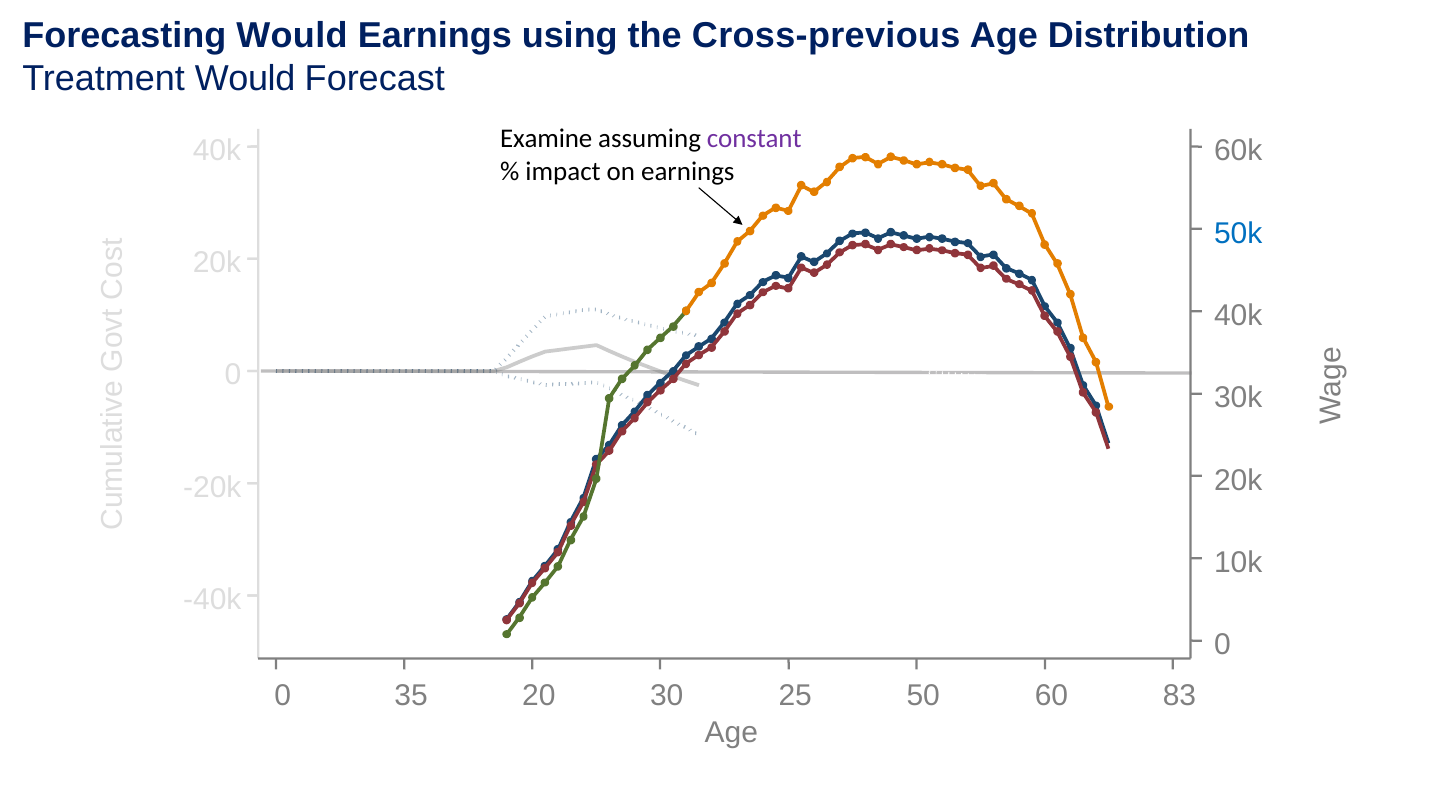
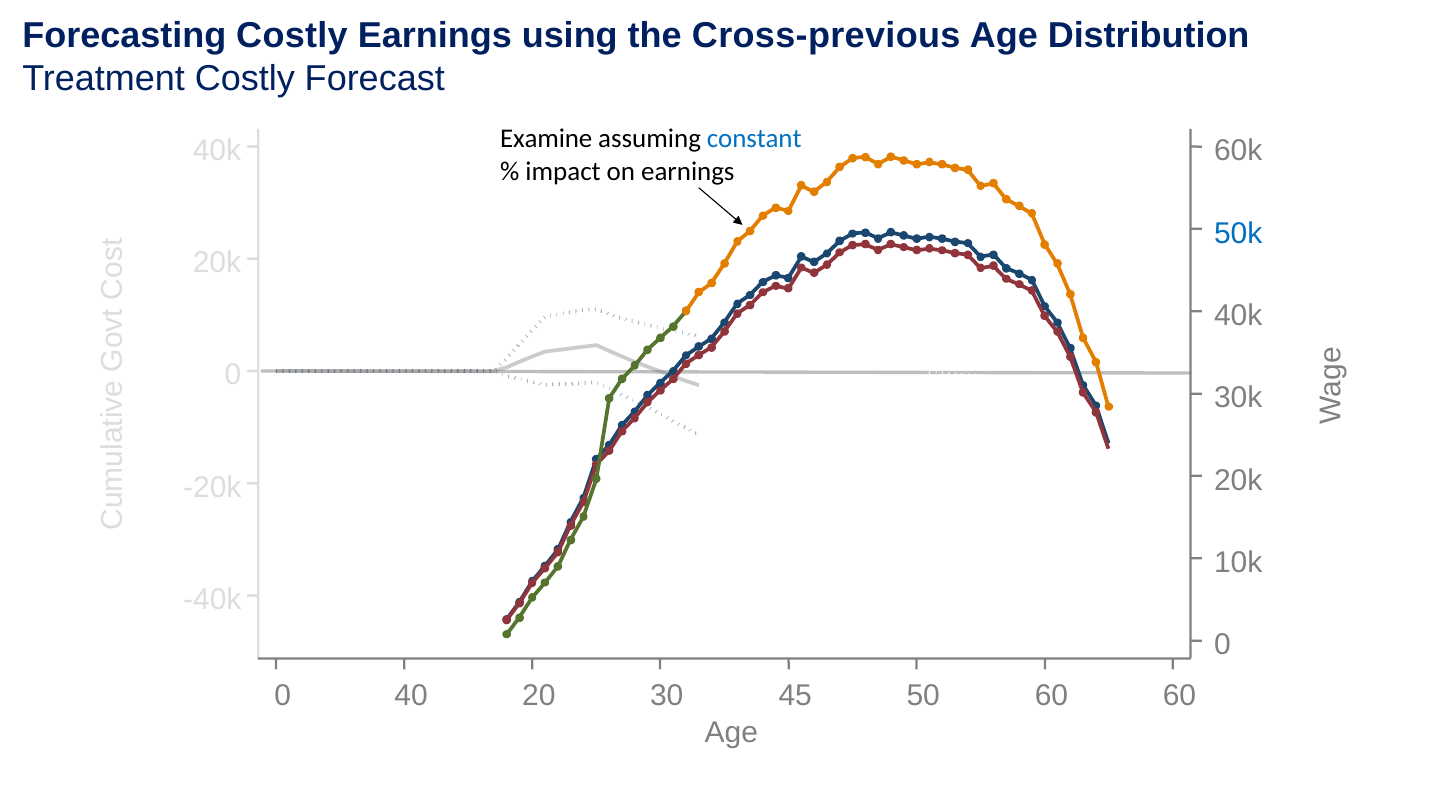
Forecasting Would: Would -> Costly
Treatment Would: Would -> Costly
constant colour: purple -> blue
35: 35 -> 40
25: 25 -> 45
60 83: 83 -> 60
